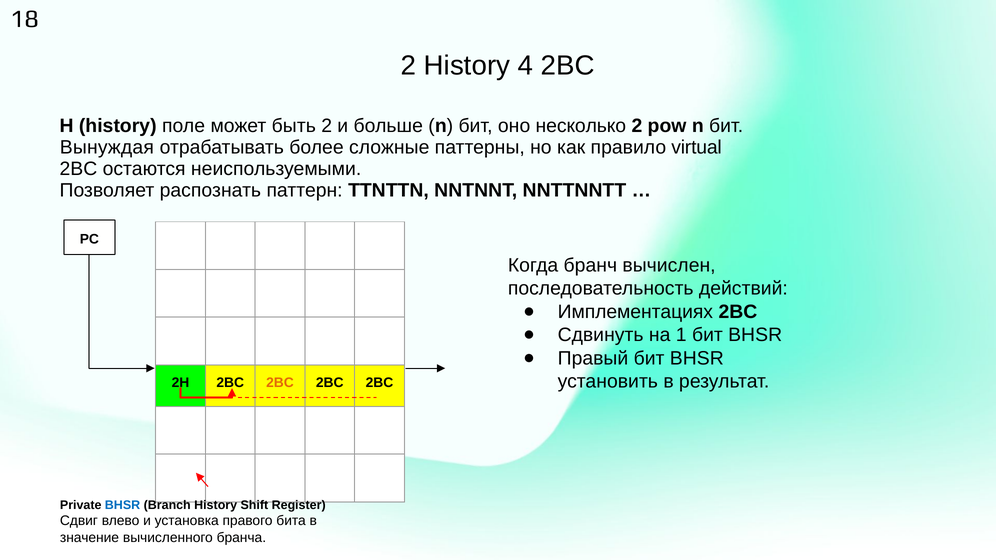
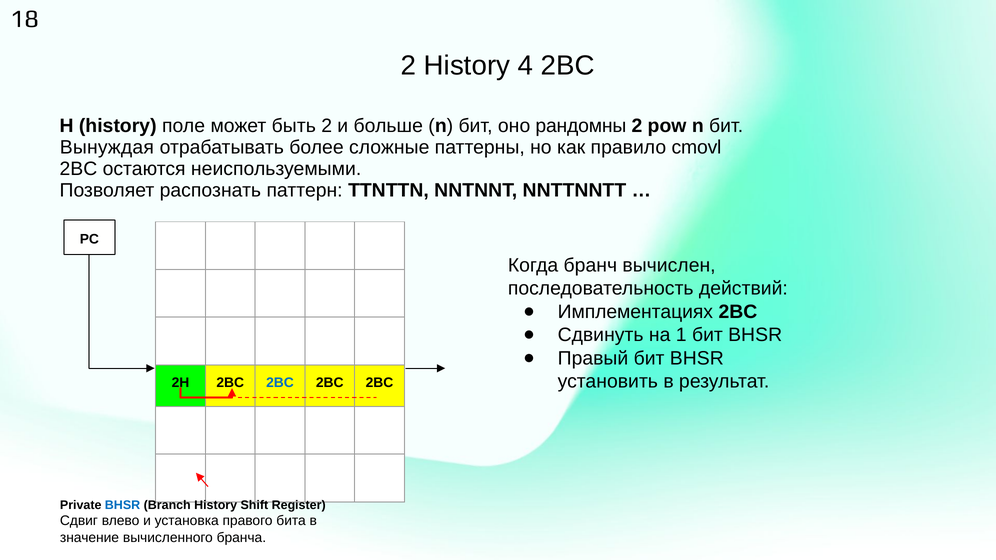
несколько: несколько -> рандомны
virtual: virtual -> cmovl
2BC at (280, 383) colour: orange -> blue
